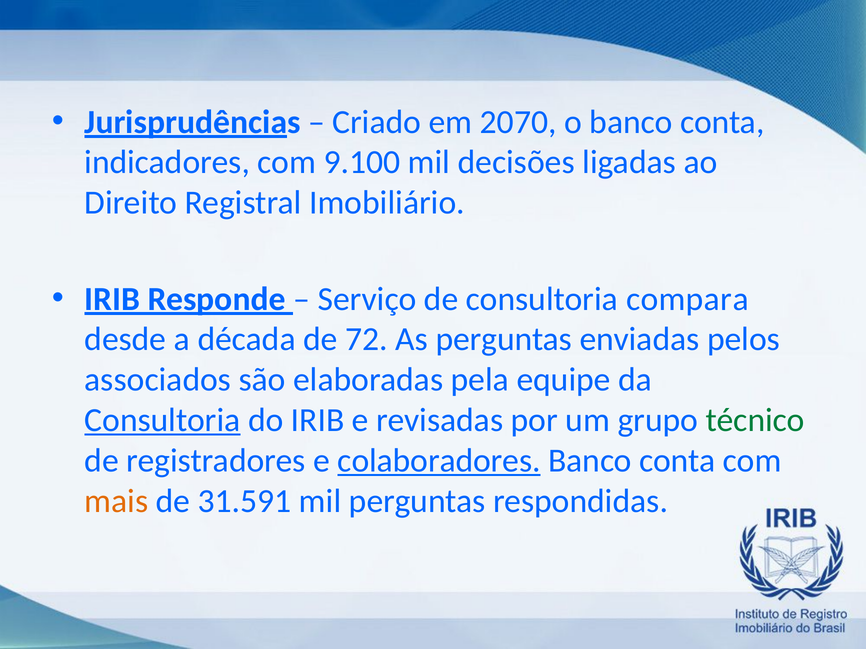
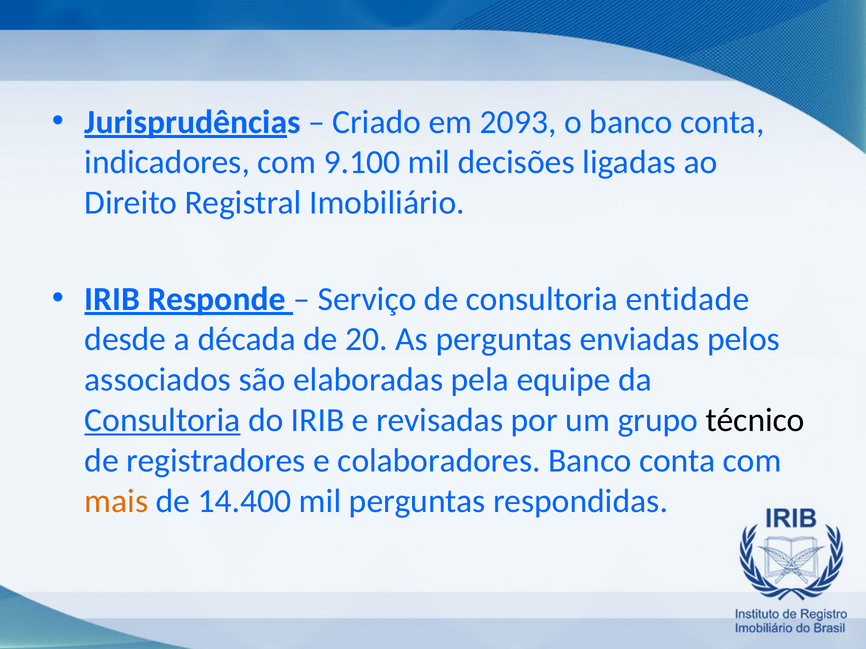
2070: 2070 -> 2093
compara: compara -> entidade
72: 72 -> 20
técnico colour: green -> black
colaboradores underline: present -> none
31.591: 31.591 -> 14.400
